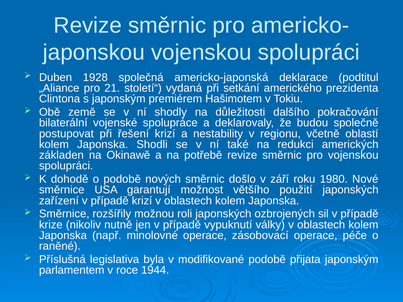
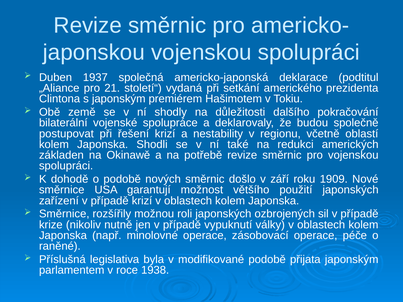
1928: 1928 -> 1937
1980: 1980 -> 1909
1944: 1944 -> 1938
